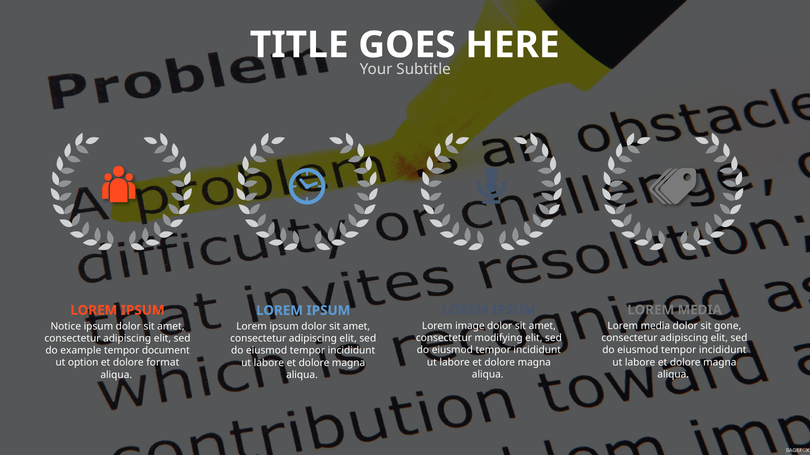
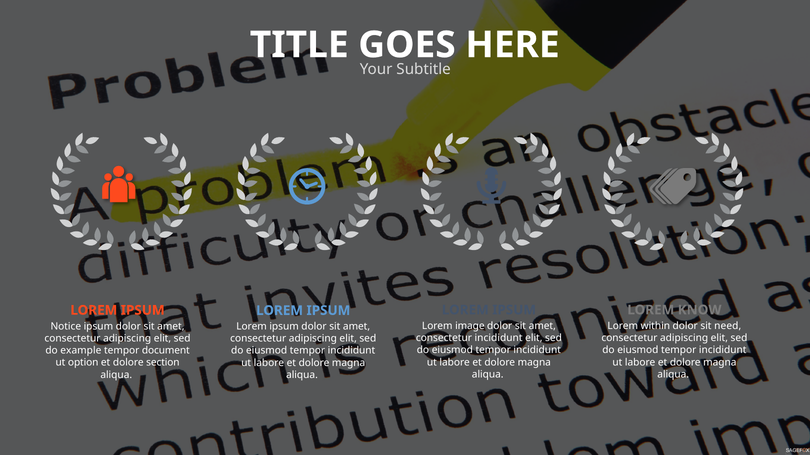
MEDIA at (700, 310): MEDIA -> KNOW
media at (655, 326): media -> within
gone: gone -> need
consectetur modifying: modifying -> incididunt
format: format -> section
